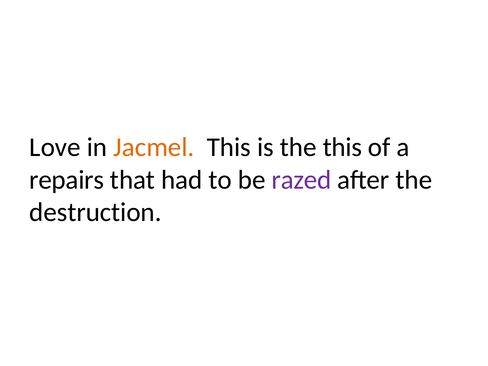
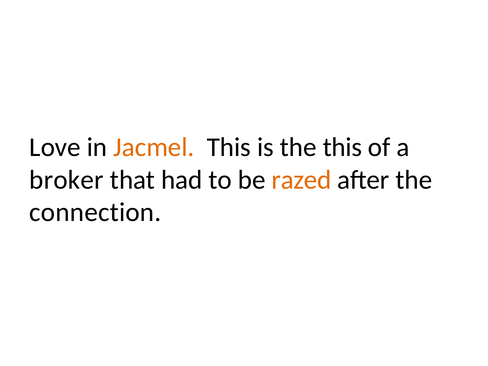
repairs: repairs -> broker
razed colour: purple -> orange
destruction: destruction -> connection
